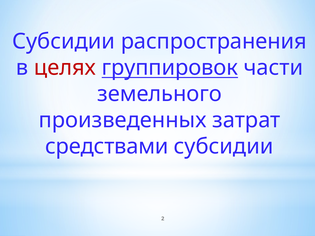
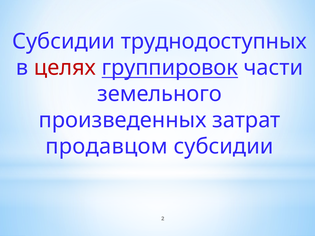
распространения: распространения -> труднодоступных
средствами: средствами -> продавцом
